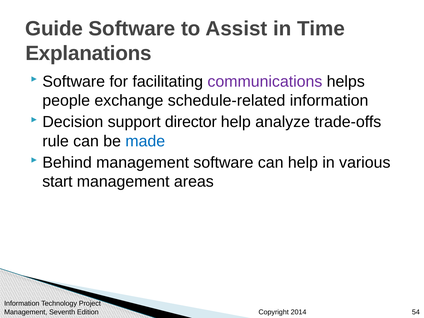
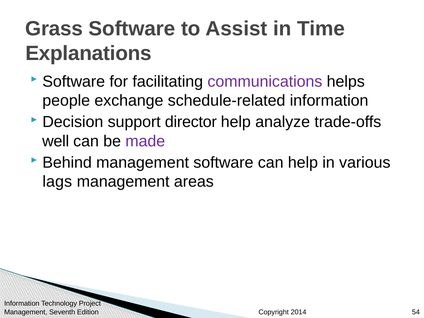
Guide: Guide -> Grass
rule: rule -> well
made colour: blue -> purple
start: start -> lags
